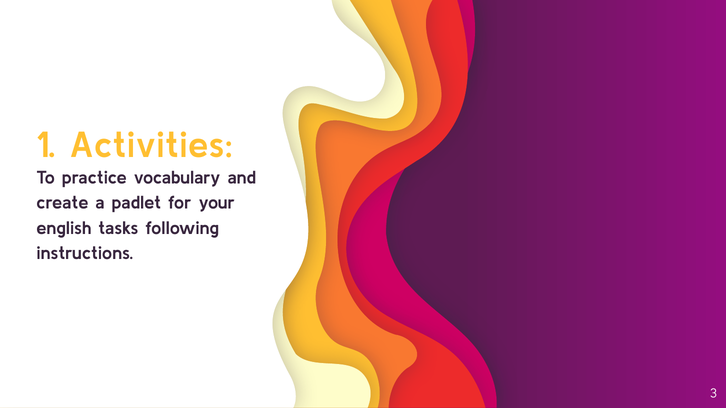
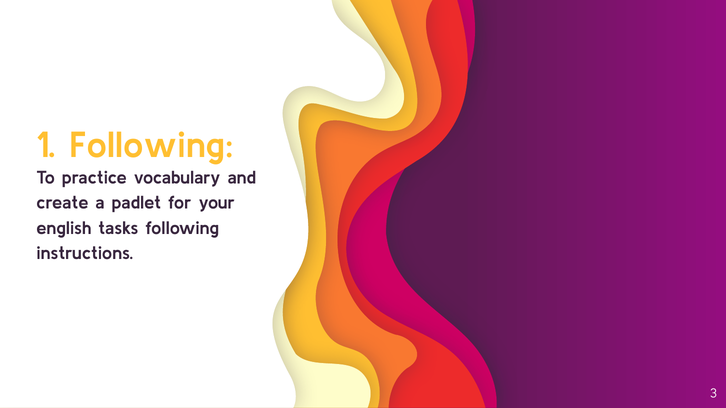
1 Activities: Activities -> Following
